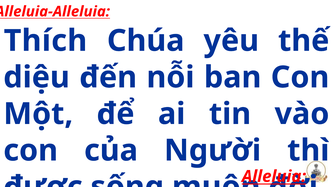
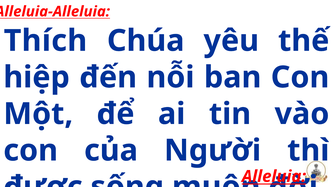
diệu: diệu -> hiệp
